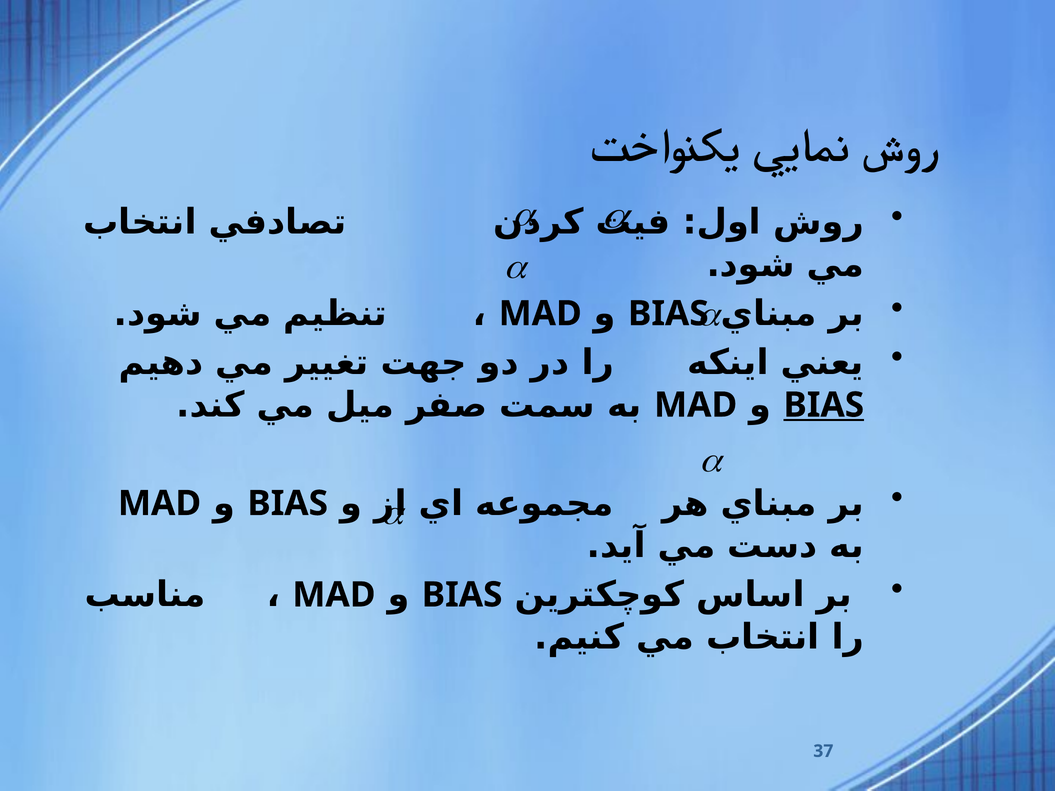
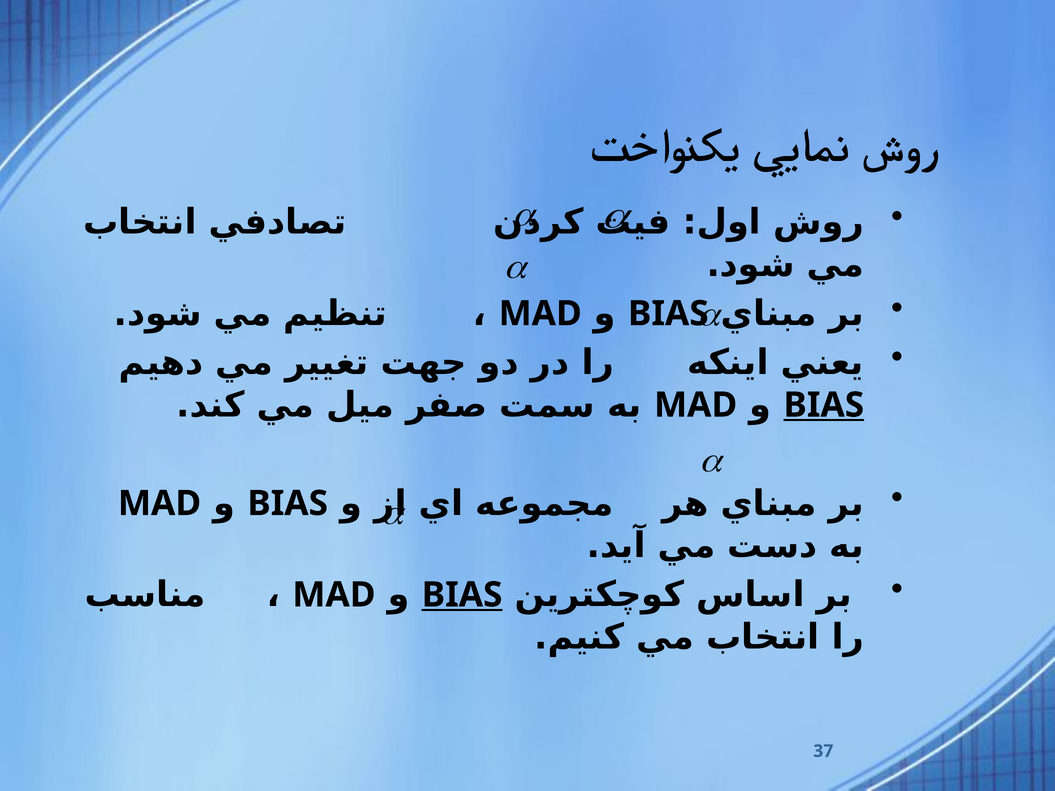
BIAS at (462, 595) underline: none -> present
